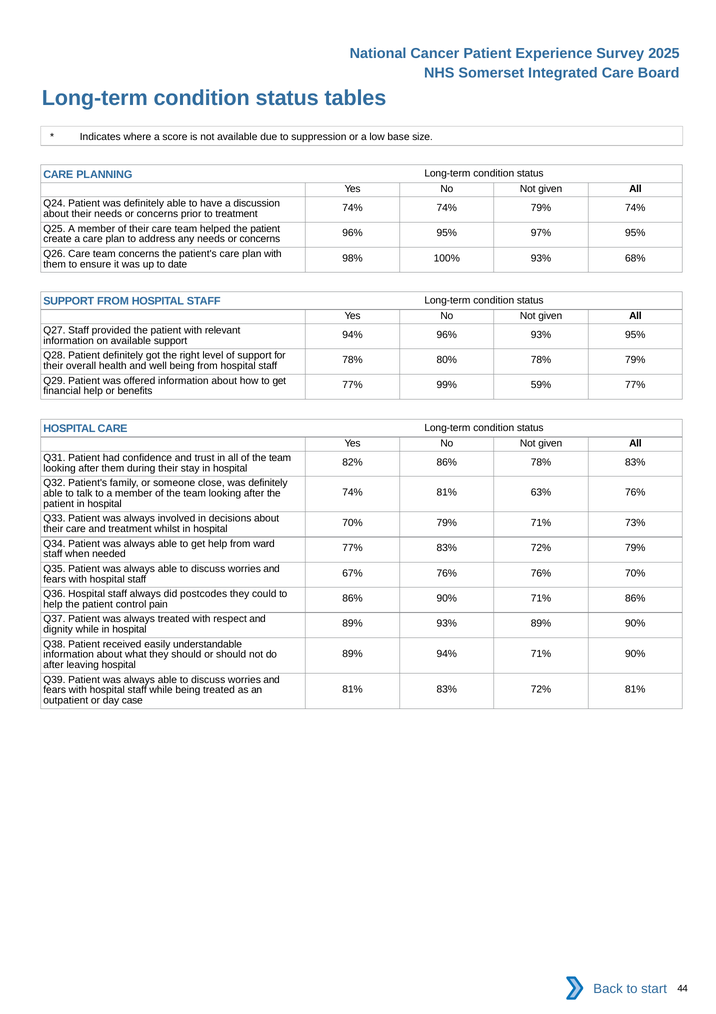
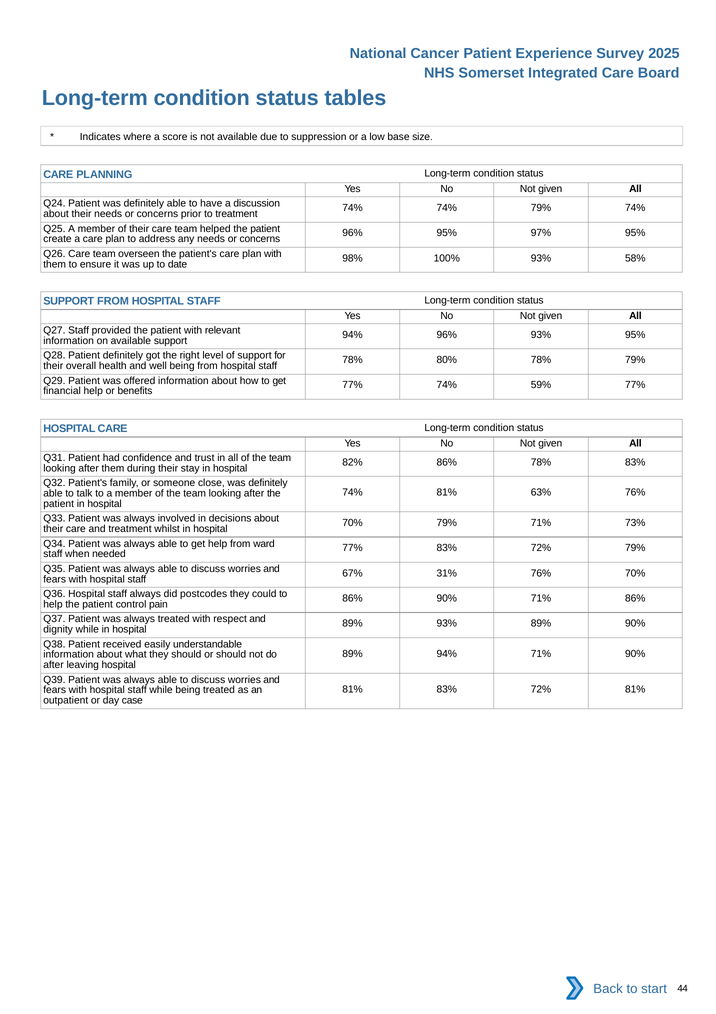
team concerns: concerns -> overseen
68%: 68% -> 58%
77% 99%: 99% -> 74%
67% 76%: 76% -> 31%
